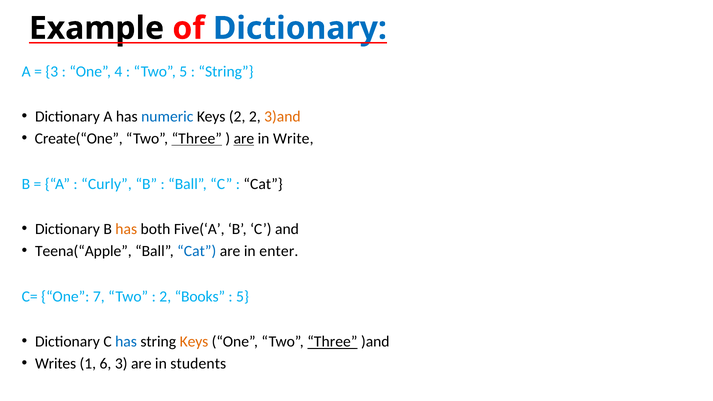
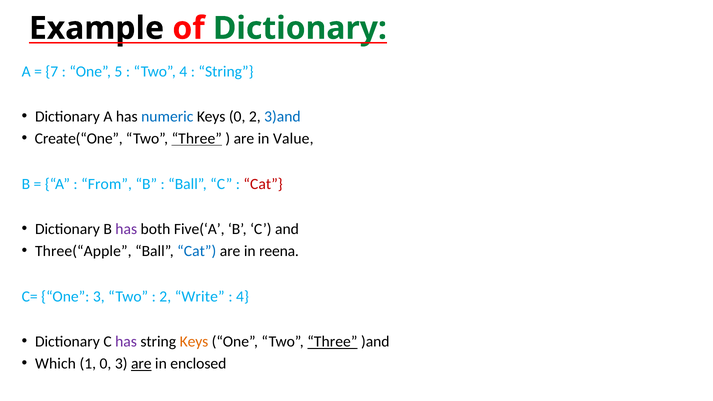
Dictionary at (300, 28) colour: blue -> green
3 at (52, 71): 3 -> 7
4: 4 -> 5
Two 5: 5 -> 4
Keys 2: 2 -> 0
3)and colour: orange -> blue
are at (244, 139) underline: present -> none
Write: Write -> Value
Curly: Curly -> From
Cat at (263, 184) colour: black -> red
has at (126, 229) colour: orange -> purple
Teena(“Apple: Teena(“Apple -> Three(“Apple
enter: enter -> reena
One 7: 7 -> 3
Books: Books -> Write
5 at (243, 296): 5 -> 4
has at (126, 342) colour: blue -> purple
Writes: Writes -> Which
1 6: 6 -> 0
are at (141, 364) underline: none -> present
students: students -> enclosed
